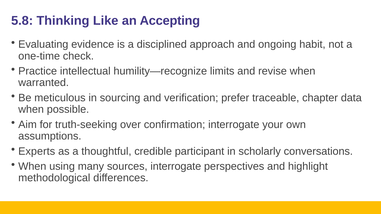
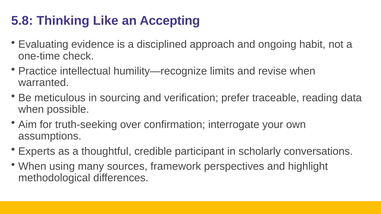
chapter: chapter -> reading
sources interrogate: interrogate -> framework
